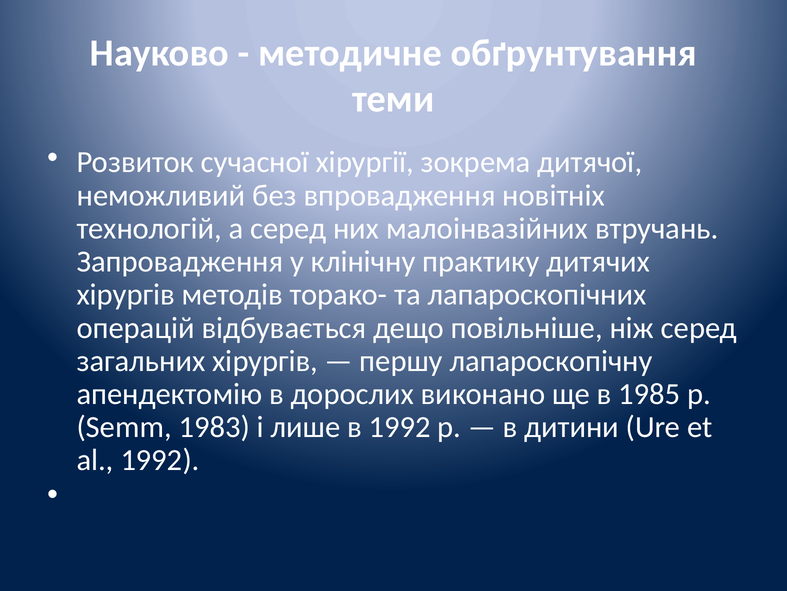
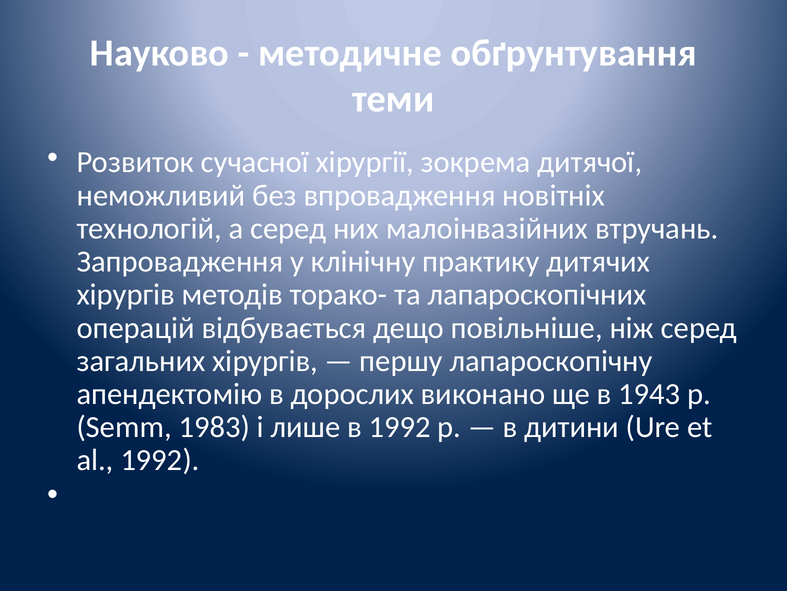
1985: 1985 -> 1943
